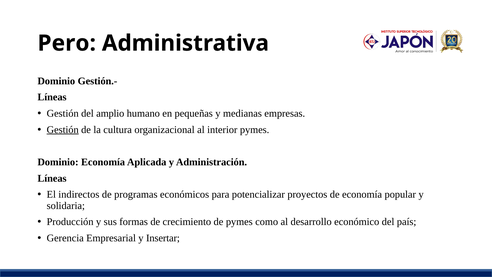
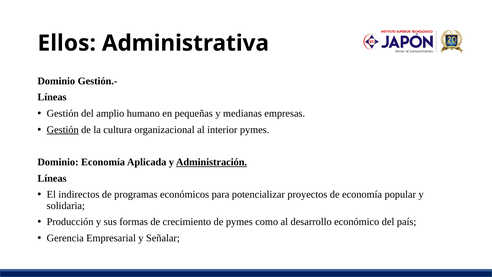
Pero: Pero -> Ellos
Administración underline: none -> present
Insertar: Insertar -> Señalar
